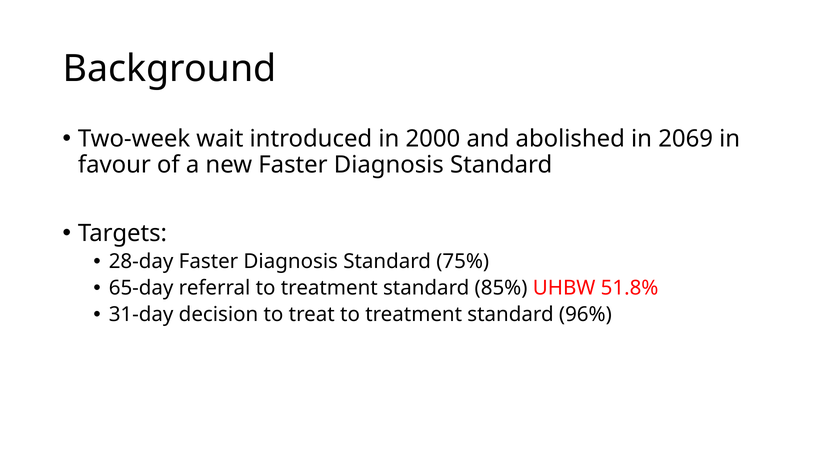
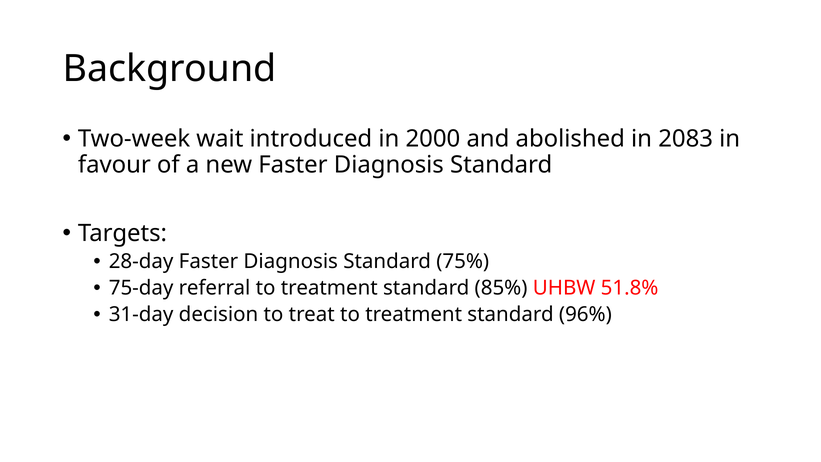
2069: 2069 -> 2083
65-day: 65-day -> 75-day
